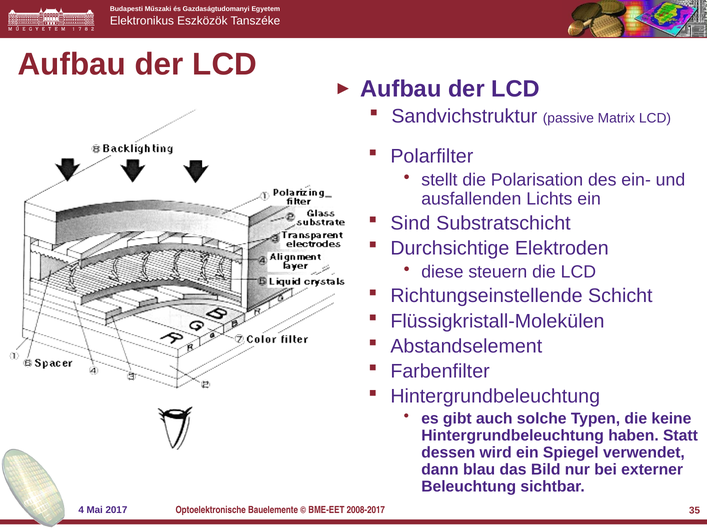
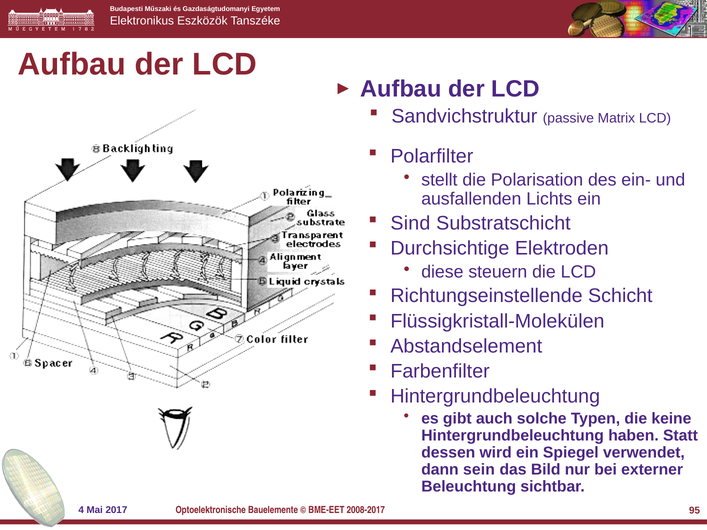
blau: blau -> sein
35: 35 -> 95
